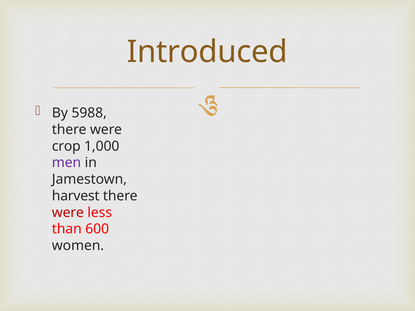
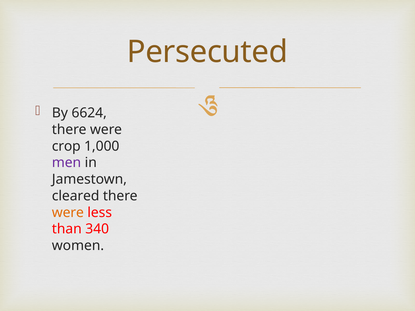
Introduced: Introduced -> Persecuted
5988: 5988 -> 6624
harvest: harvest -> cleared
were at (68, 213) colour: red -> orange
600: 600 -> 340
